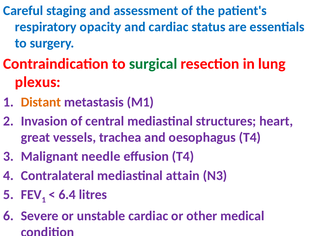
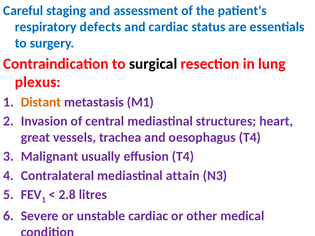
opacity: opacity -> defects
surgical colour: green -> black
needle: needle -> usually
6.4: 6.4 -> 2.8
